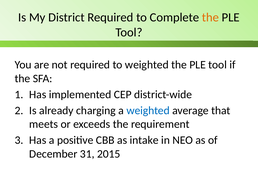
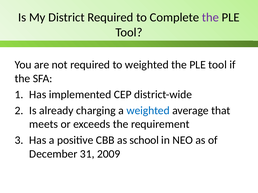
the at (210, 17) colour: orange -> purple
intake: intake -> school
2015: 2015 -> 2009
